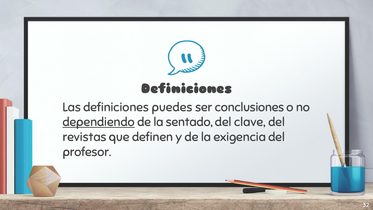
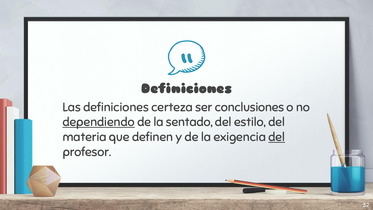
puedes: puedes -> certeza
clave: clave -> estilo
revistas: revistas -> materia
del at (277, 137) underline: none -> present
